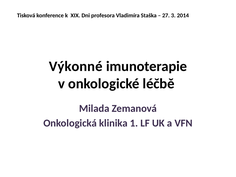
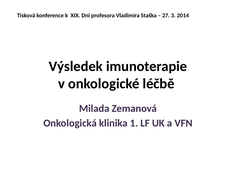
Výkonné: Výkonné -> Výsledek
